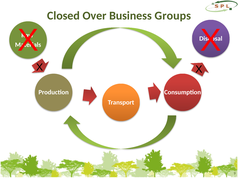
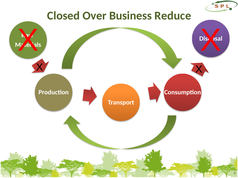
Groups: Groups -> Reduce
